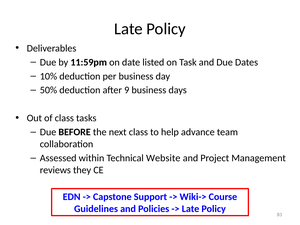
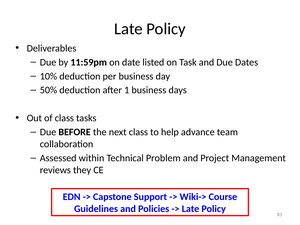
9: 9 -> 1
Website: Website -> Problem
